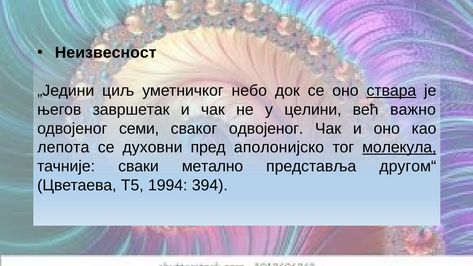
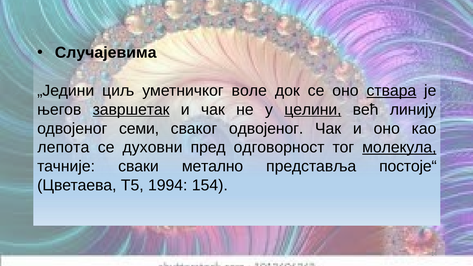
Неизвесност: Неизвесност -> Случајевима
небо: небо -> воле
завршетак underline: none -> present
целини underline: none -> present
важно: важно -> линију
аполонијско: аполонијско -> одговорност
другом“: другом“ -> постоје“
394: 394 -> 154
